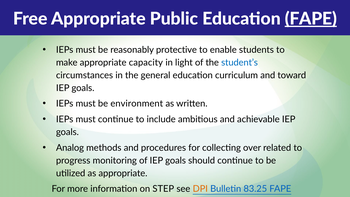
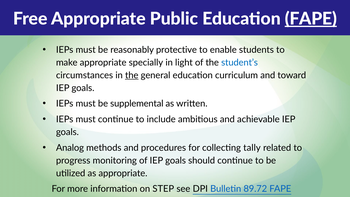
capacity: capacity -> specially
the at (132, 75) underline: none -> present
environment: environment -> supplemental
over: over -> tally
DPI colour: orange -> black
83.25: 83.25 -> 89.72
